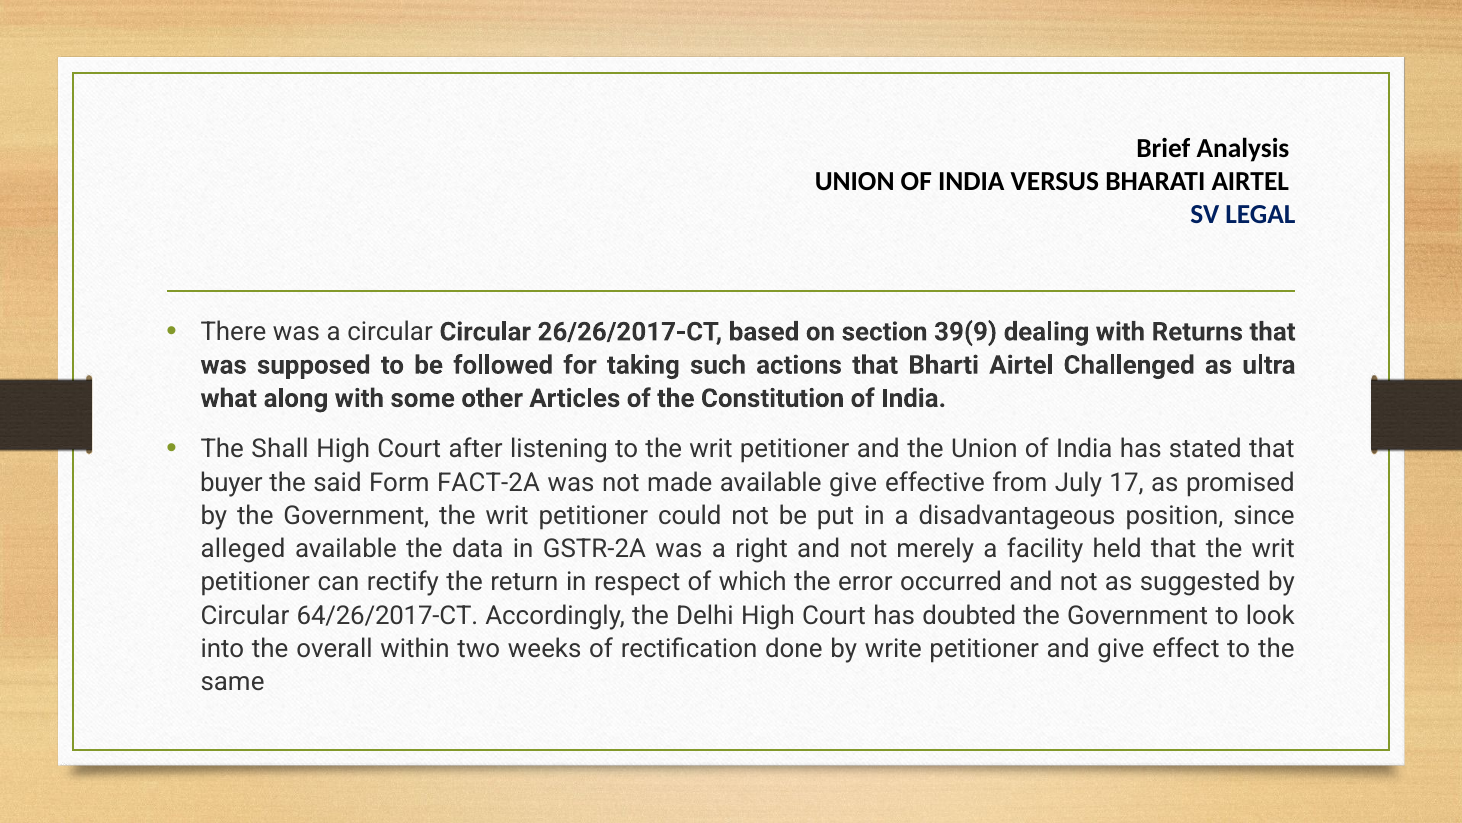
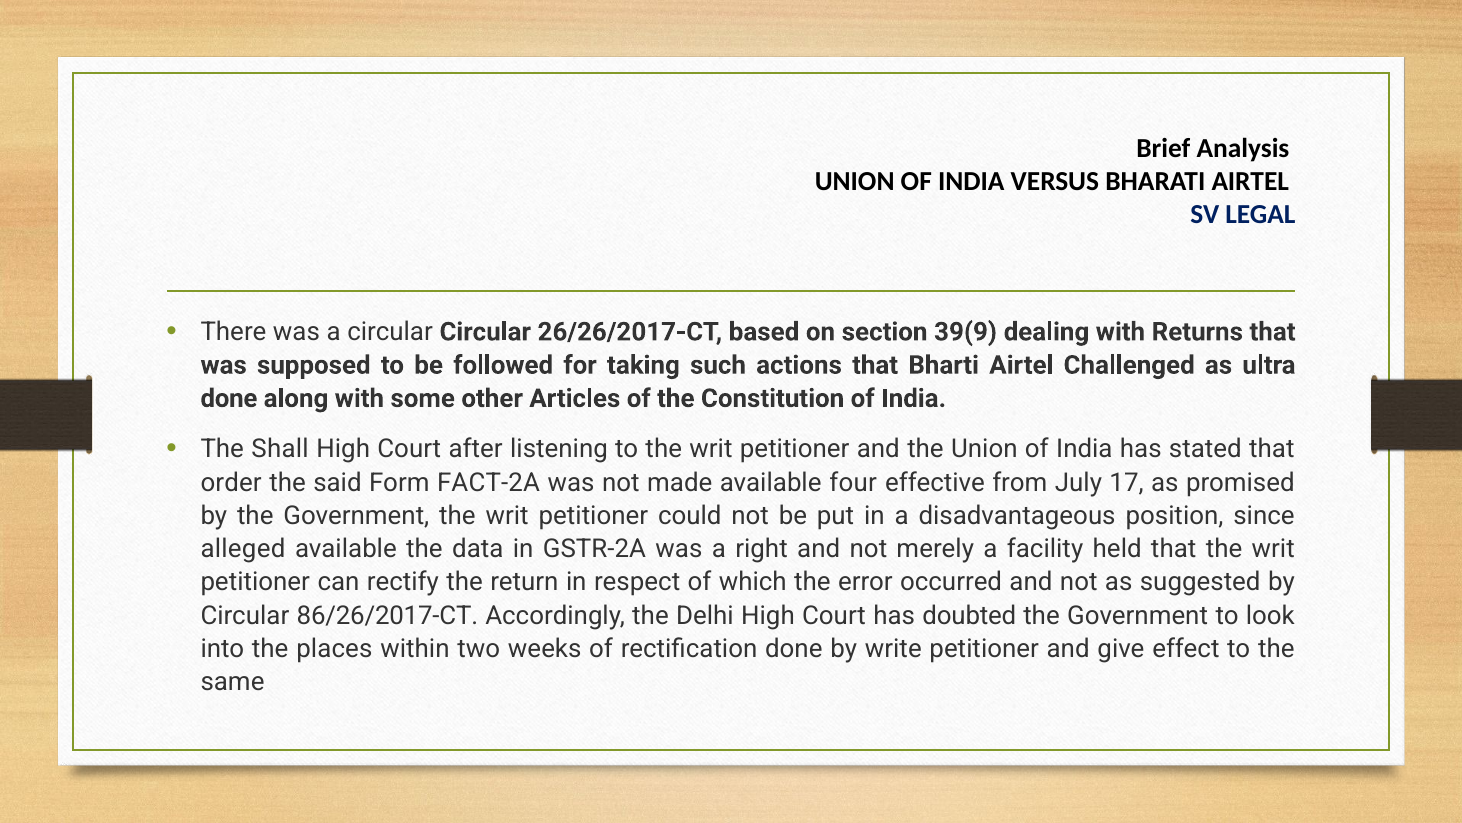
what at (229, 398): what -> done
buyer: buyer -> order
available give: give -> four
64/26/2017-CT: 64/26/2017-CT -> 86/26/2017-CT
overall: overall -> places
